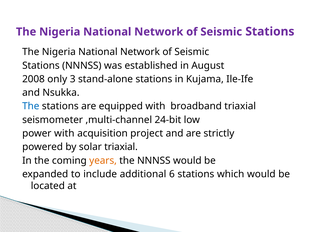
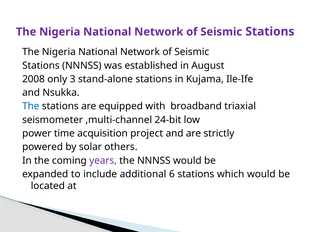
power with: with -> time
solar triaxial: triaxial -> others
years colour: orange -> purple
